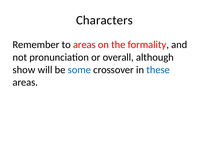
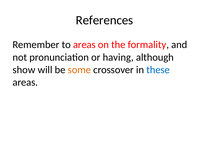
Characters: Characters -> References
overall: overall -> having
some colour: blue -> orange
